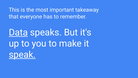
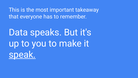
Data underline: present -> none
